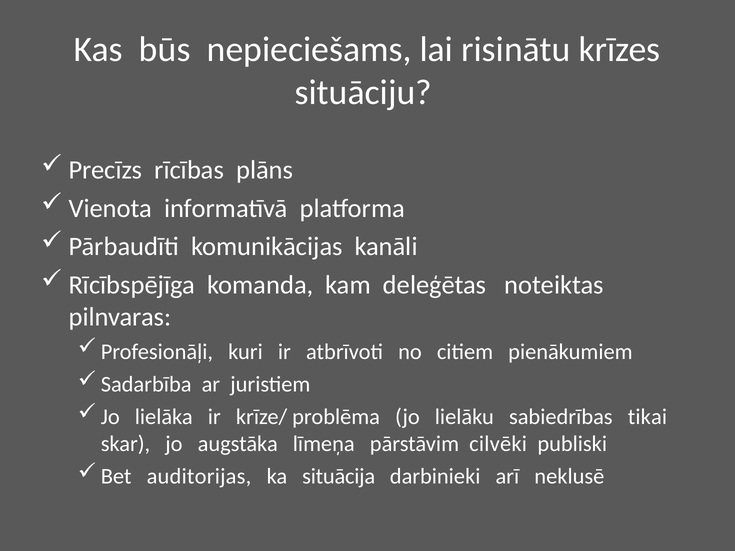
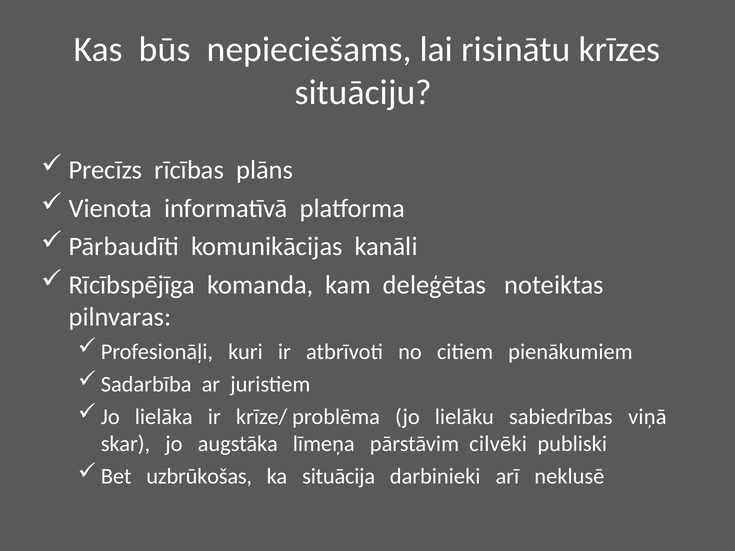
tikai: tikai -> viņā
auditorijas: auditorijas -> uzbrūkošas
